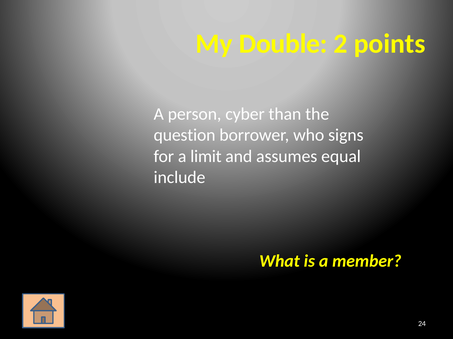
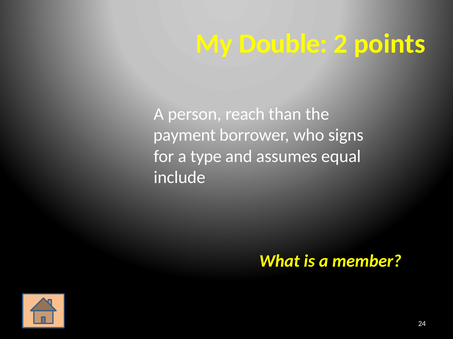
cyber: cyber -> reach
question: question -> payment
limit: limit -> type
